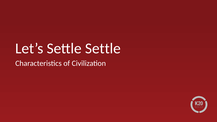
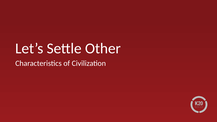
Settle Settle: Settle -> Other
